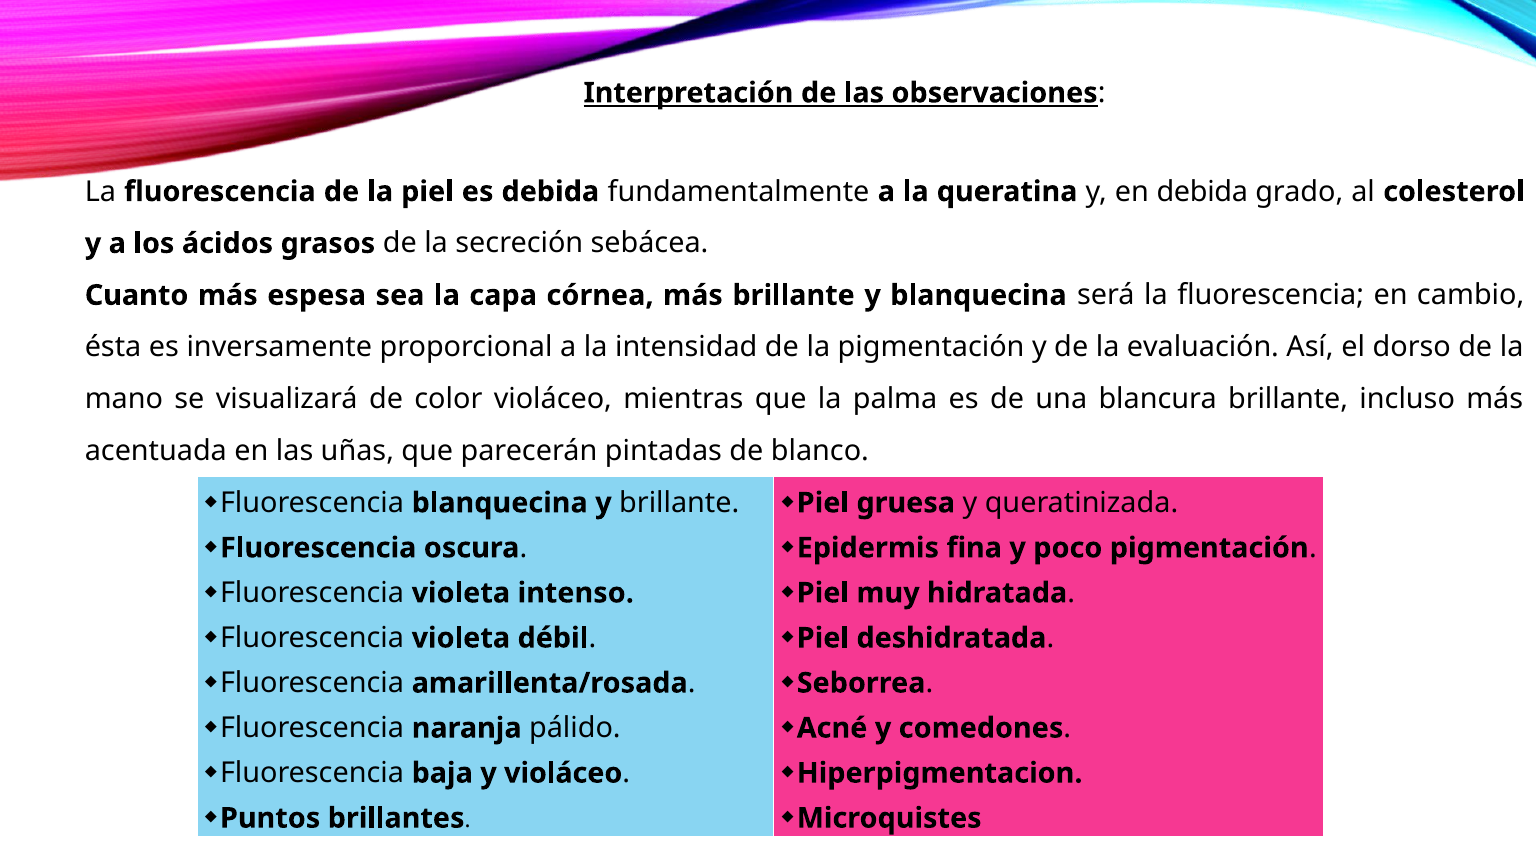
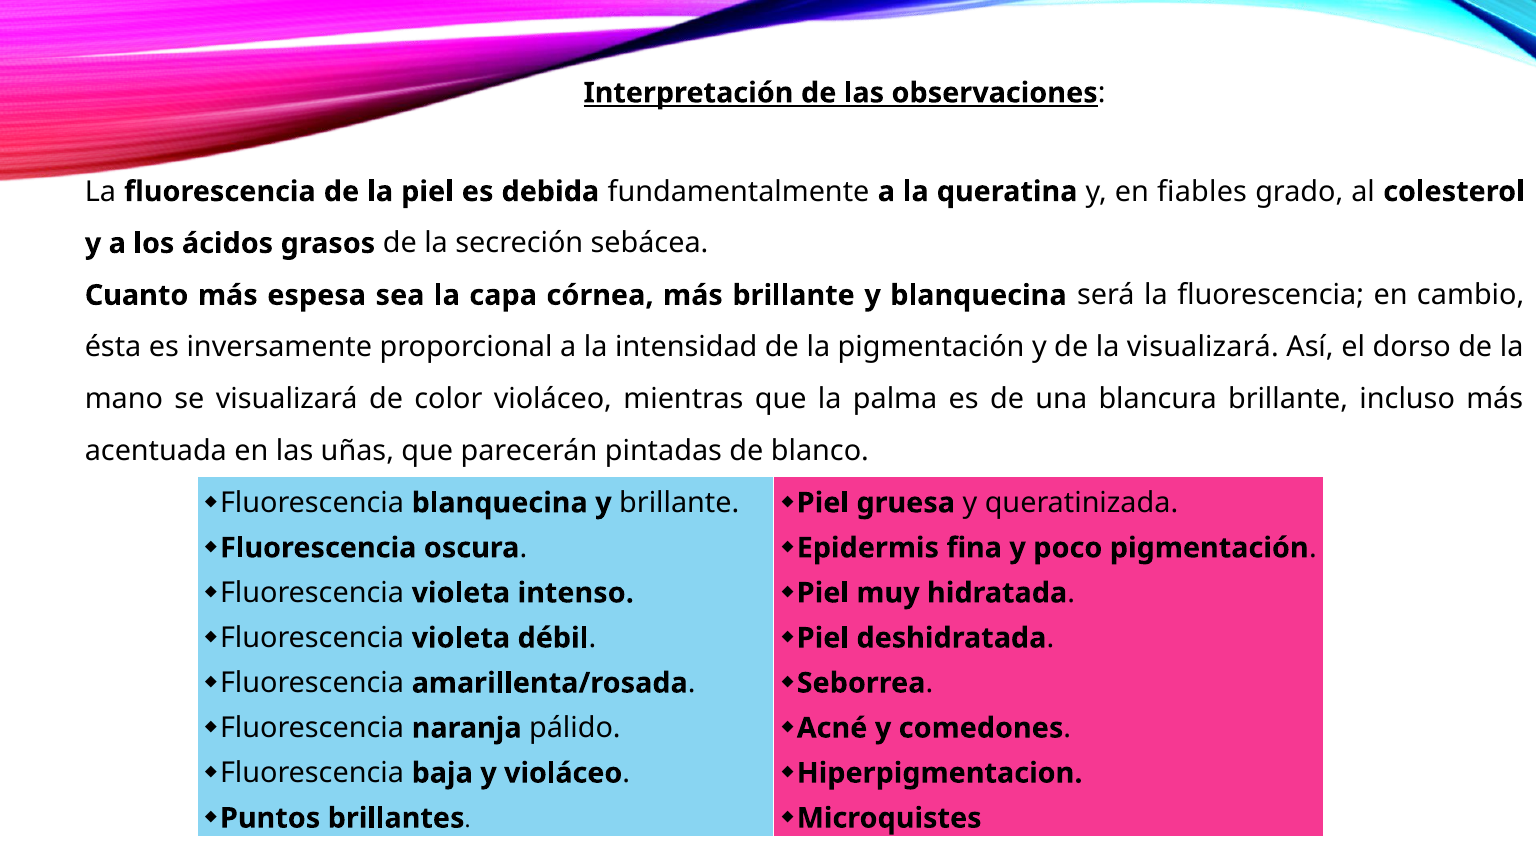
en debida: debida -> fiables
la evaluación: evaluación -> visualizará
